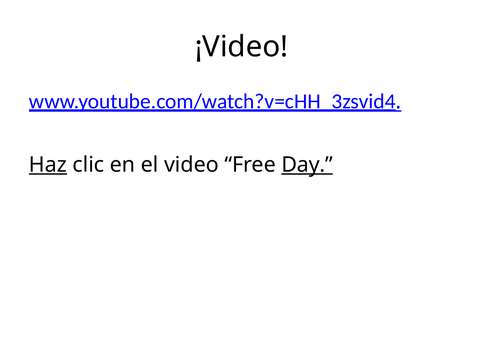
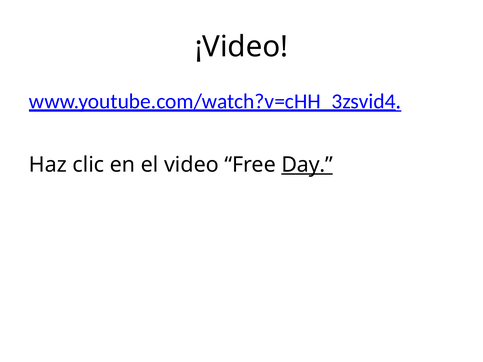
Haz underline: present -> none
